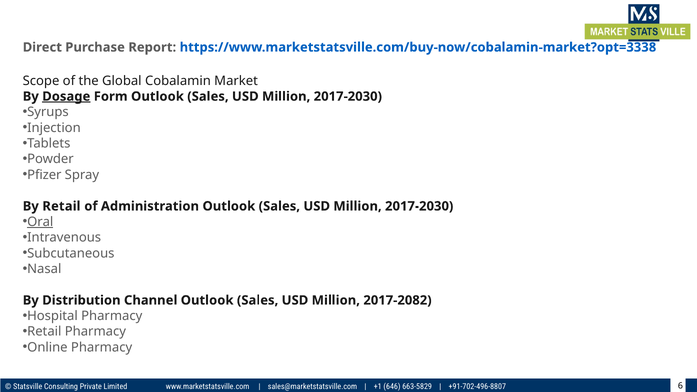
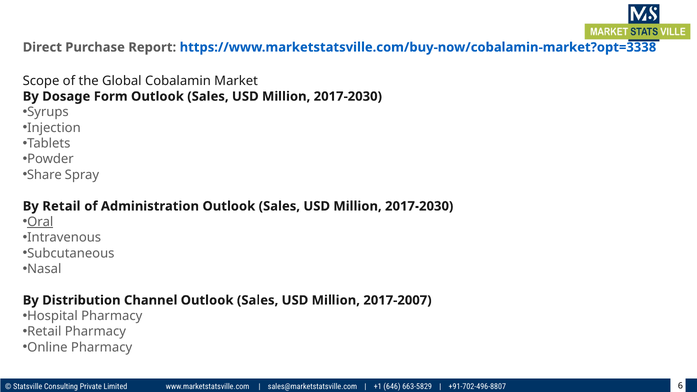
Dosage underline: present -> none
Pfizer: Pfizer -> Share
2017-2082: 2017-2082 -> 2017-2007
